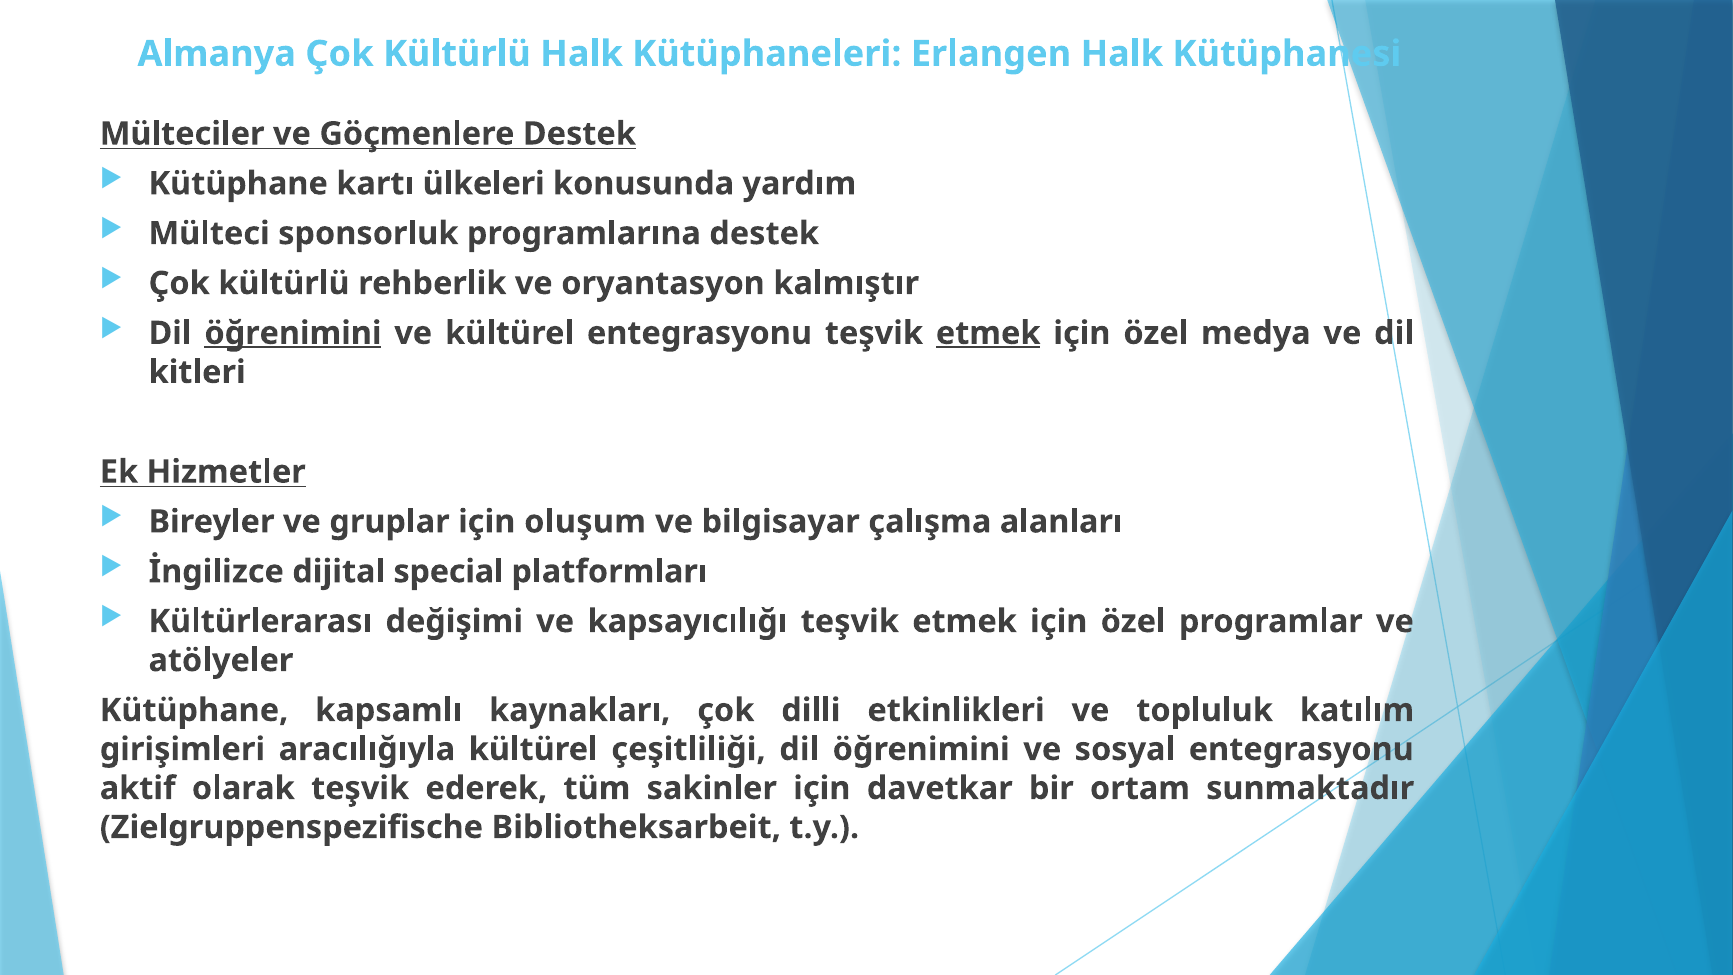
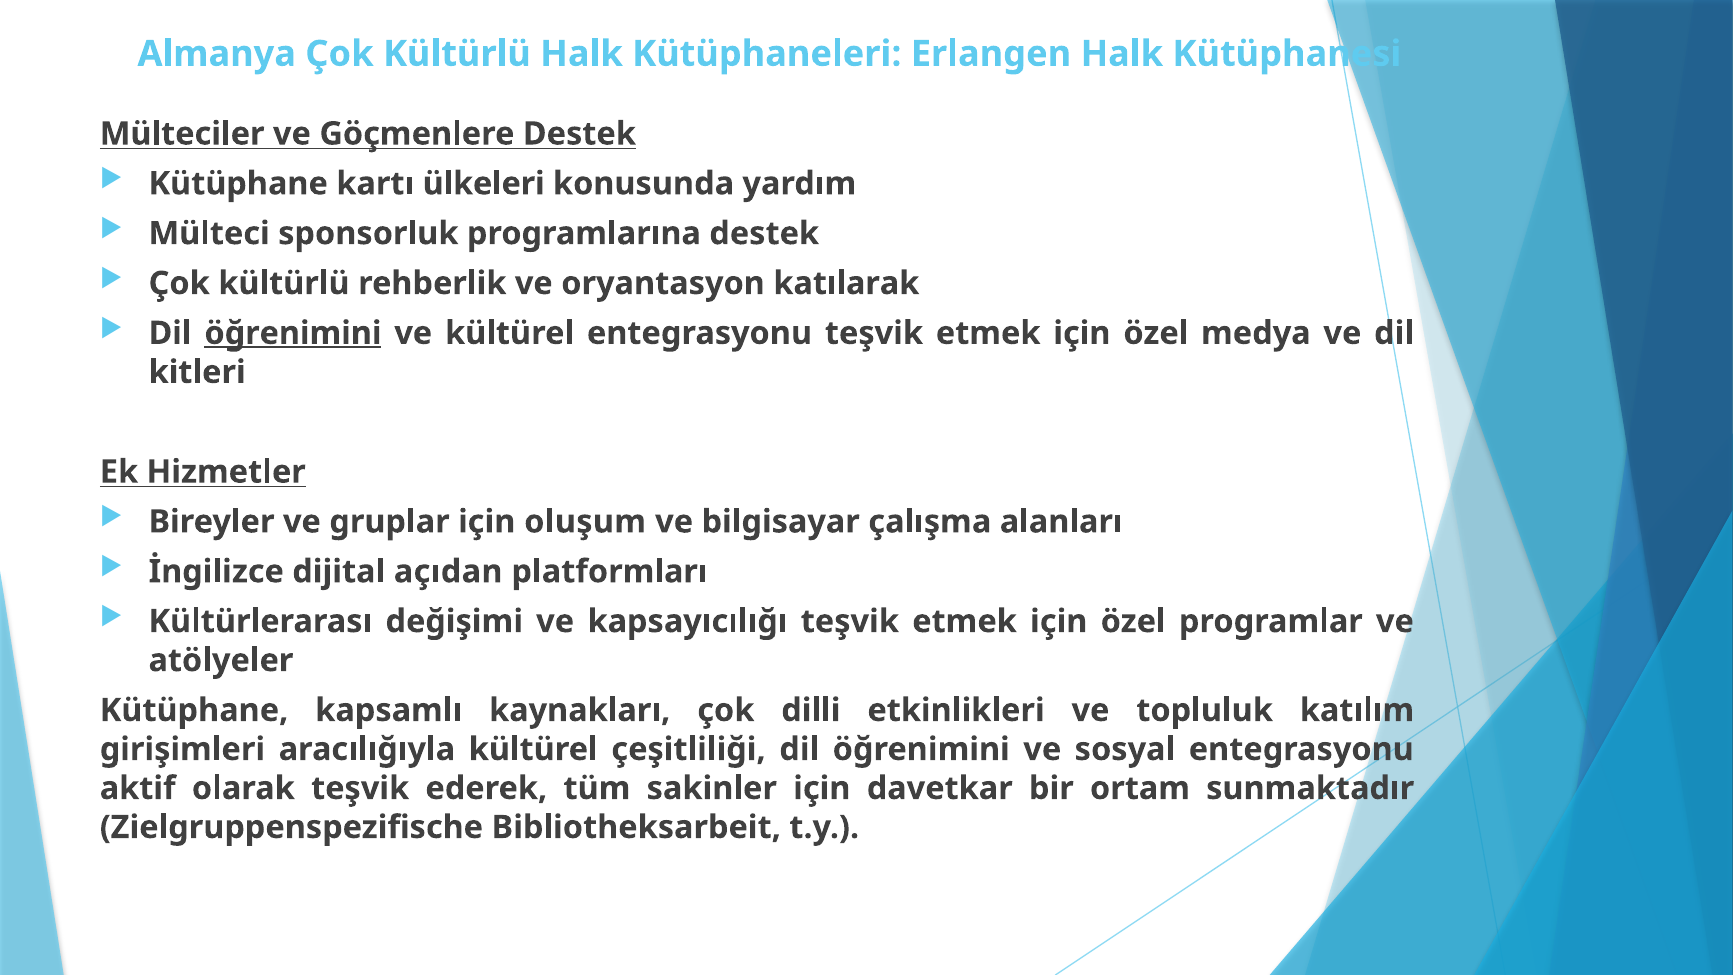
kalmıştır: kalmıştır -> katılarak
etmek at (988, 333) underline: present -> none
special: special -> açıdan
